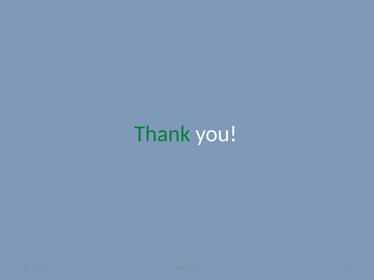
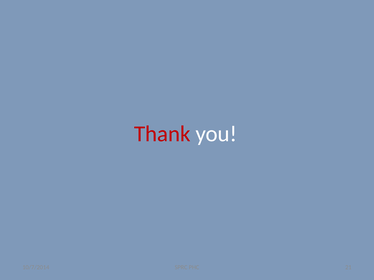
Thank colour: green -> red
